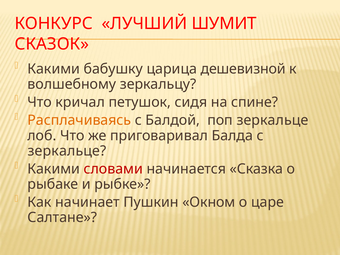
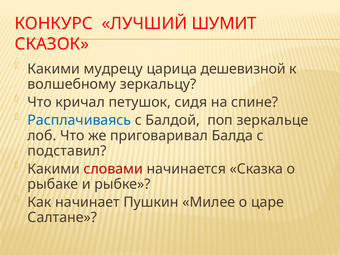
бабушку: бабушку -> мудрецу
Расплачиваясь colour: orange -> blue
зеркальце at (67, 151): зеркальце -> подставил
Окном: Окном -> Милее
